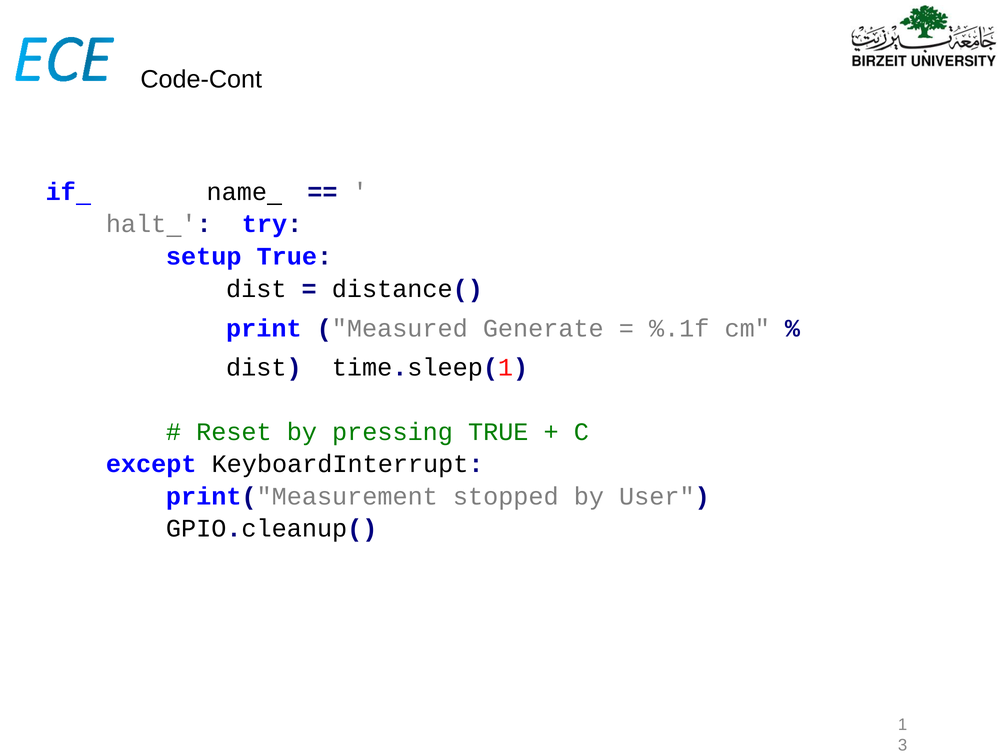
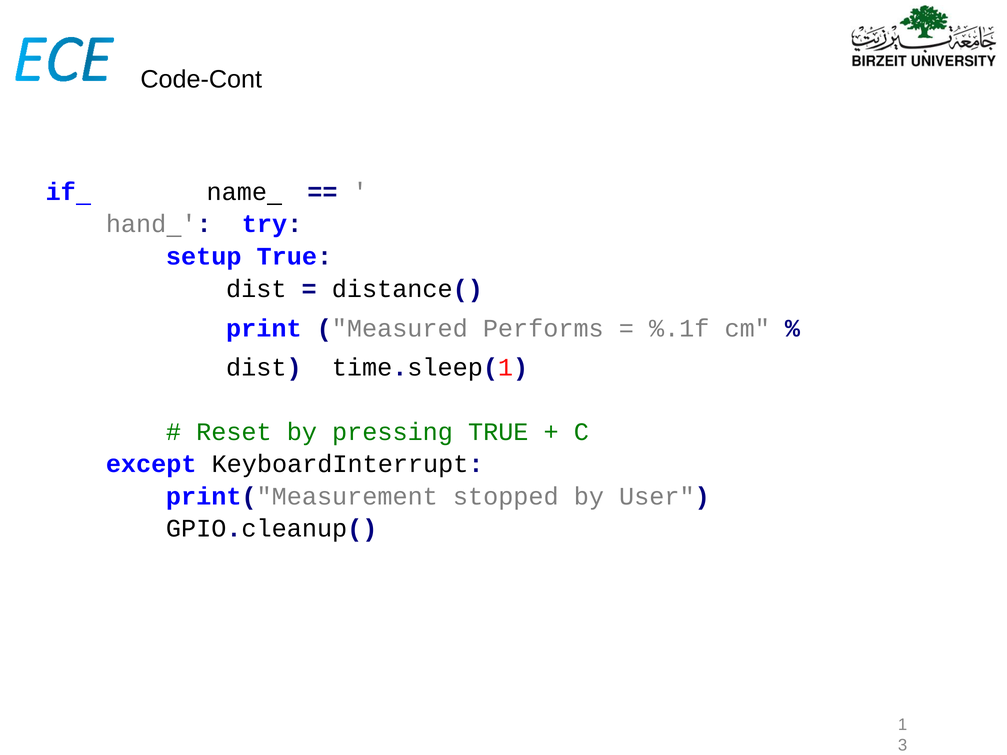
halt: halt -> hand
Generate: Generate -> Performs
